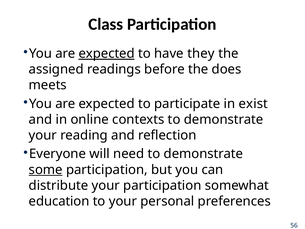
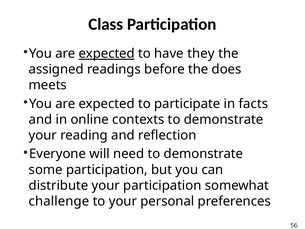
exist: exist -> facts
some underline: present -> none
education: education -> challenge
